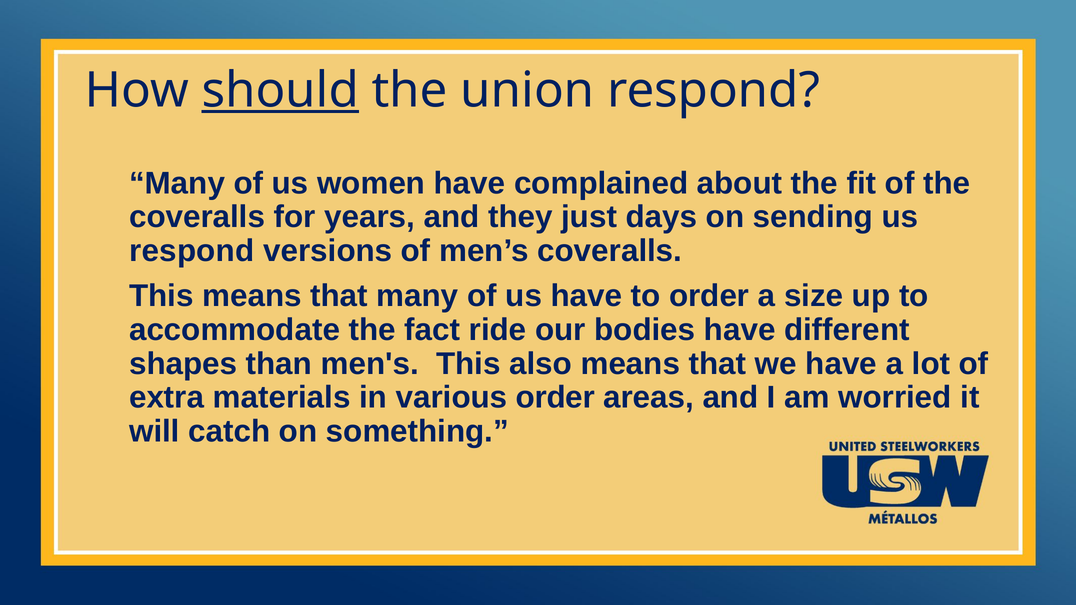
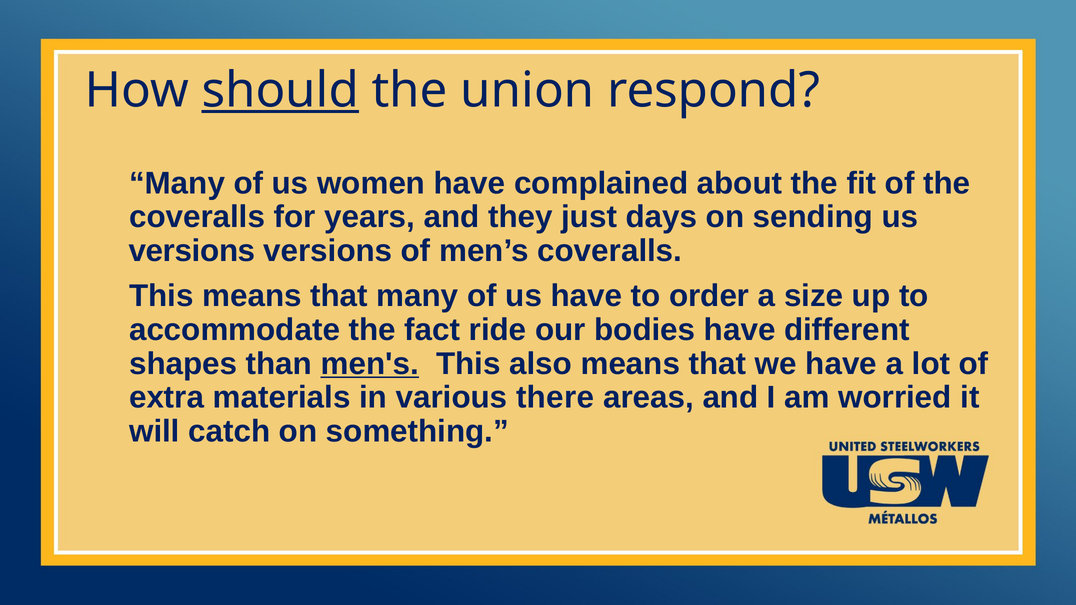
respond at (192, 251): respond -> versions
men's underline: none -> present
various order: order -> there
